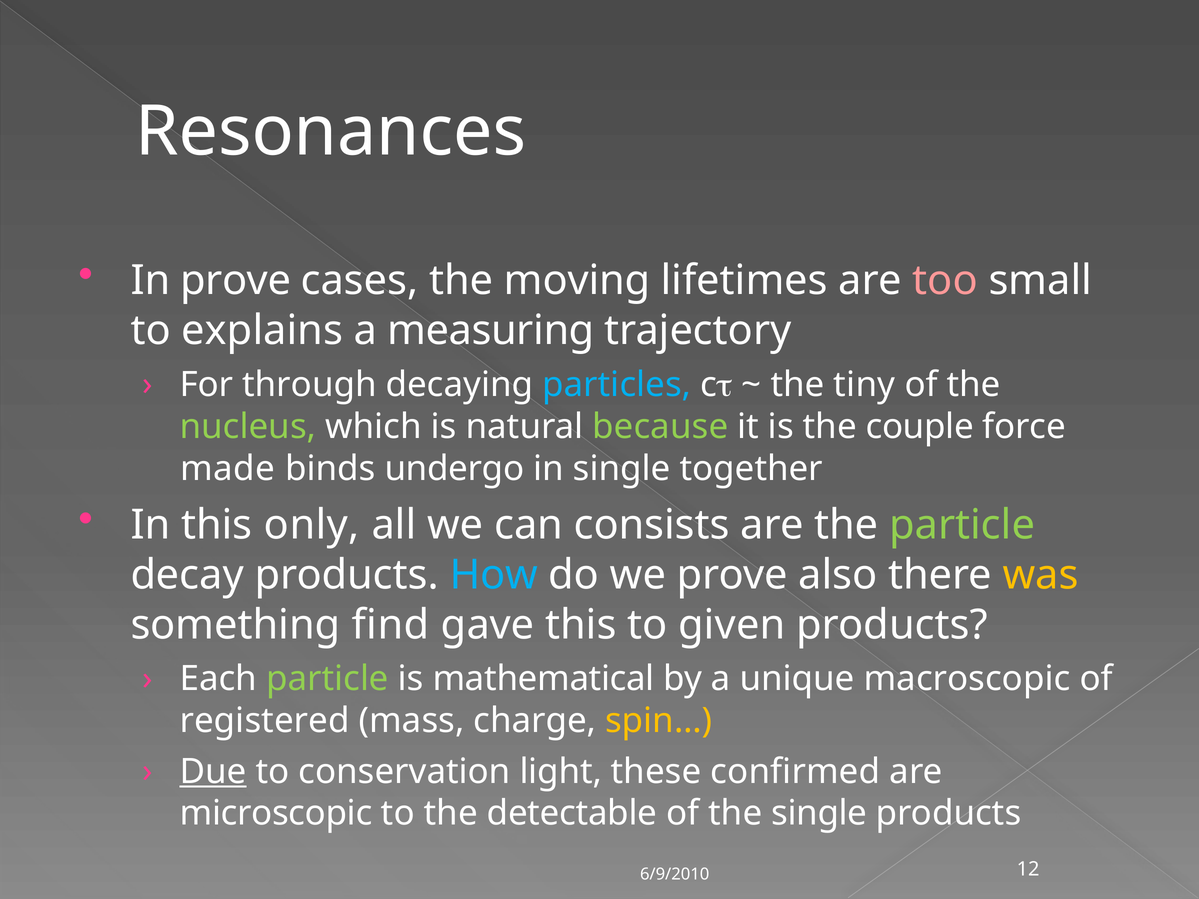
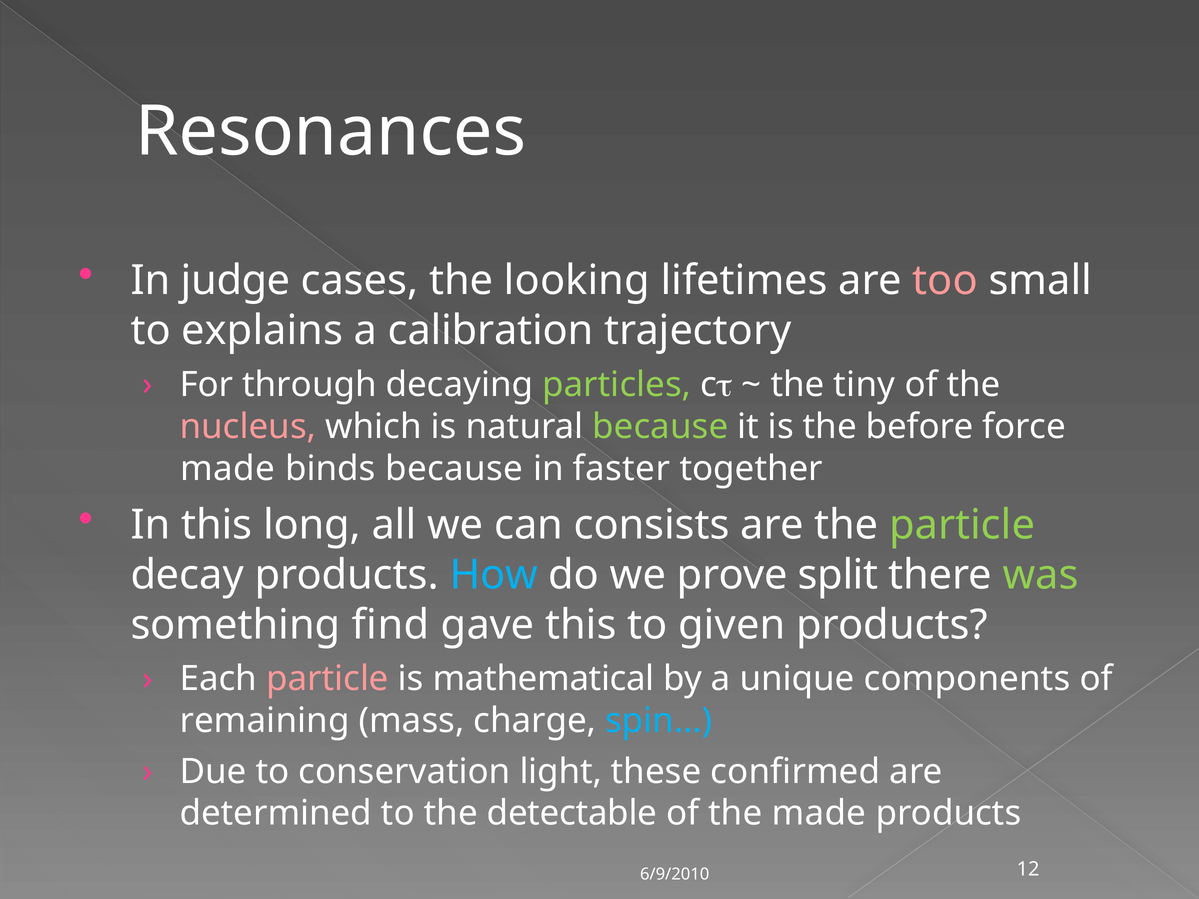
In prove: prove -> judge
moving: moving -> looking
measuring: measuring -> calibration
particles colour: light blue -> light green
nucleus colour: light green -> pink
couple: couple -> before
binds undergo: undergo -> because
in single: single -> faster
only: only -> long
also: also -> split
was colour: yellow -> light green
particle at (327, 679) colour: light green -> pink
macroscopic: macroscopic -> components
registered: registered -> remaining
spin… colour: yellow -> light blue
Due underline: present -> none
microscopic: microscopic -> determined
the single: single -> made
